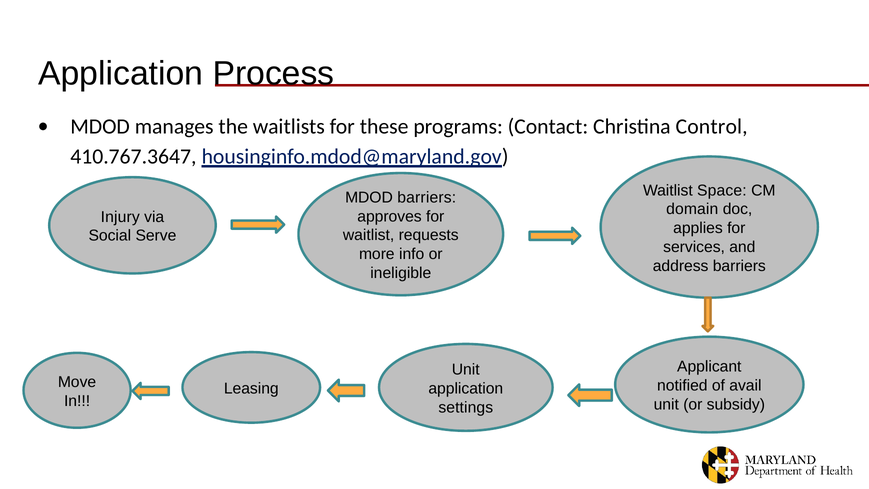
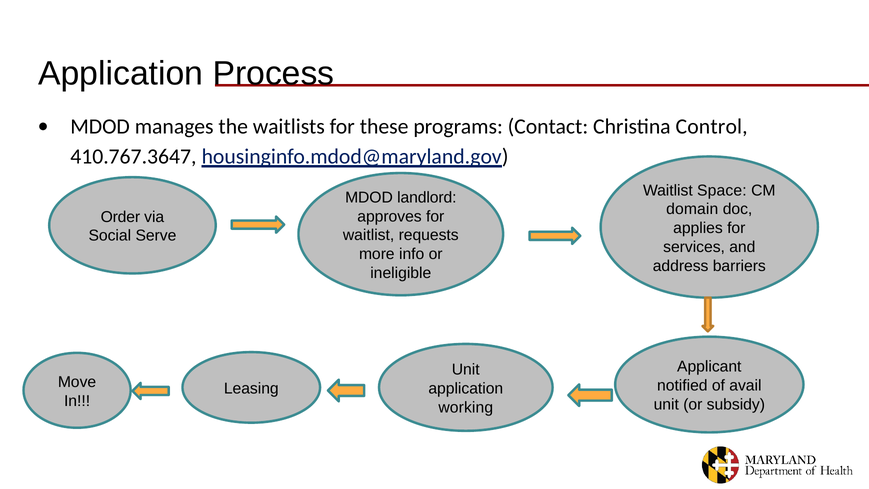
MDOD barriers: barriers -> landlord
Injury: Injury -> Order
settings: settings -> working
